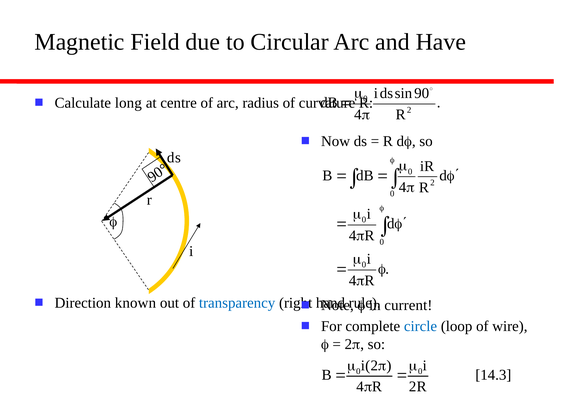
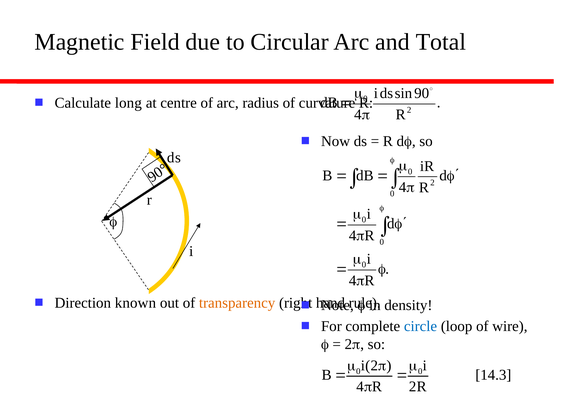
Have: Have -> Total
transparency colour: blue -> orange
current: current -> density
